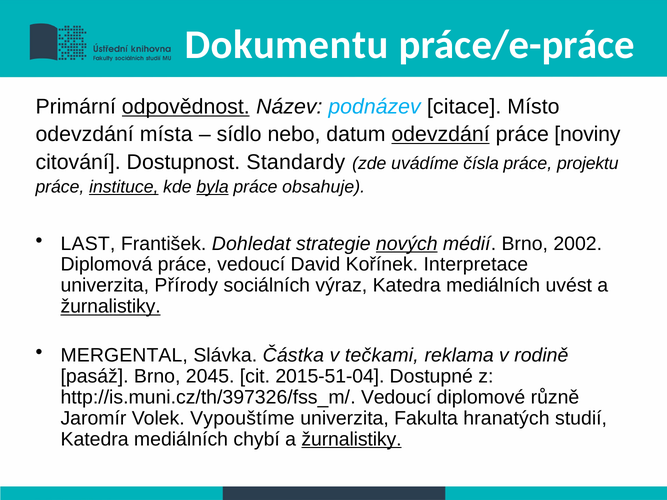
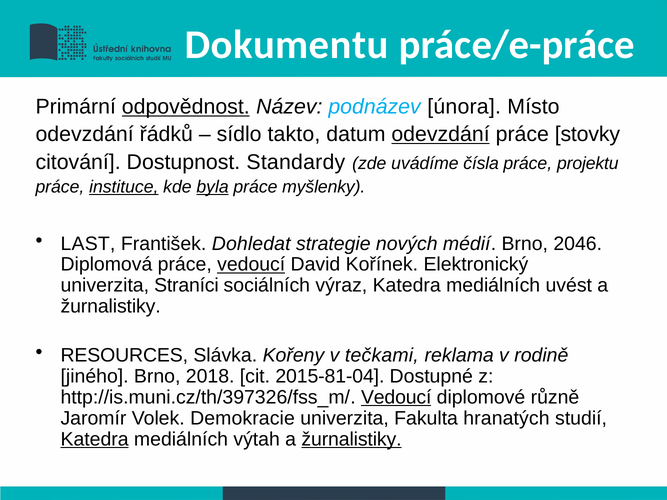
citace: citace -> února
místa: místa -> řádků
nebo: nebo -> takto
noviny: noviny -> stovky
obsahuje: obsahuje -> myšlenky
nových underline: present -> none
2002: 2002 -> 2046
vedoucí at (251, 265) underline: none -> present
Interpretace: Interpretace -> Elektronický
Přírody: Přírody -> Straníci
žurnalistiky at (111, 307) underline: present -> none
MERGENTAL: MERGENTAL -> RESOURCES
Částka: Částka -> Kořeny
pasáž: pasáž -> jiného
2045: 2045 -> 2018
2015-51-04: 2015-51-04 -> 2015-81-04
Vedoucí at (396, 397) underline: none -> present
Vypouštíme: Vypouštíme -> Demokracie
Katedra at (95, 439) underline: none -> present
chybí: chybí -> výtah
